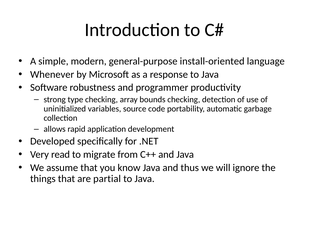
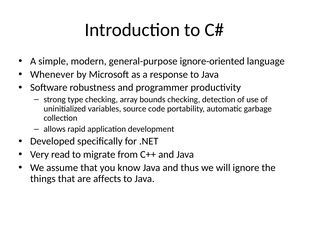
install-oriented: install-oriented -> ignore-oriented
partial: partial -> affects
